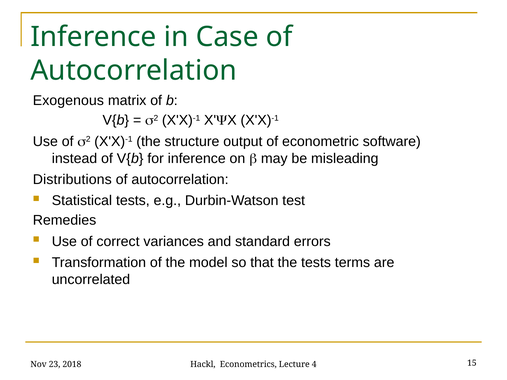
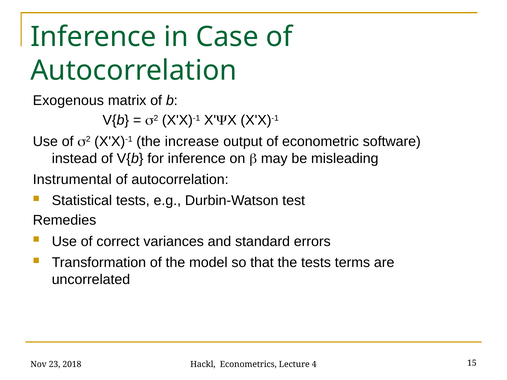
structure: structure -> increase
Distributions: Distributions -> Instrumental
